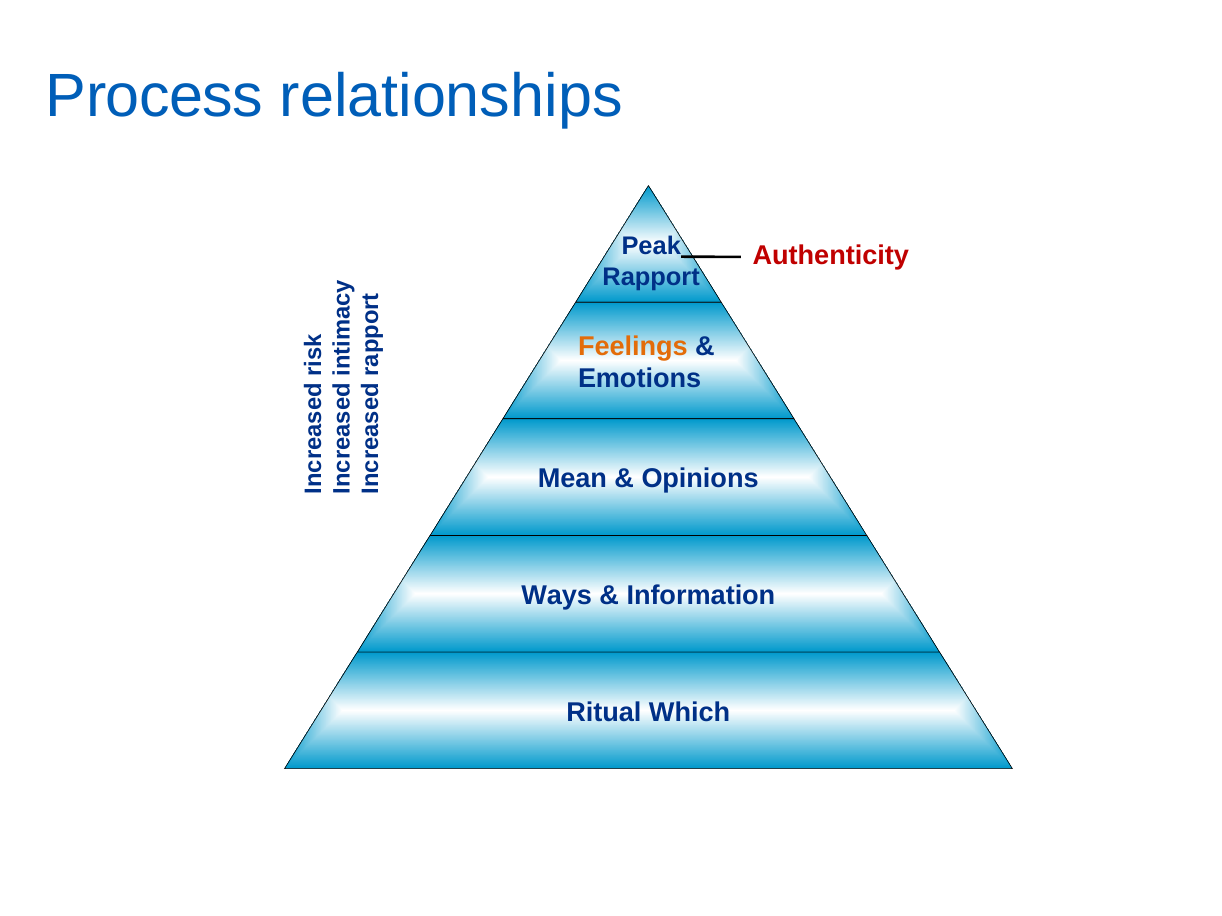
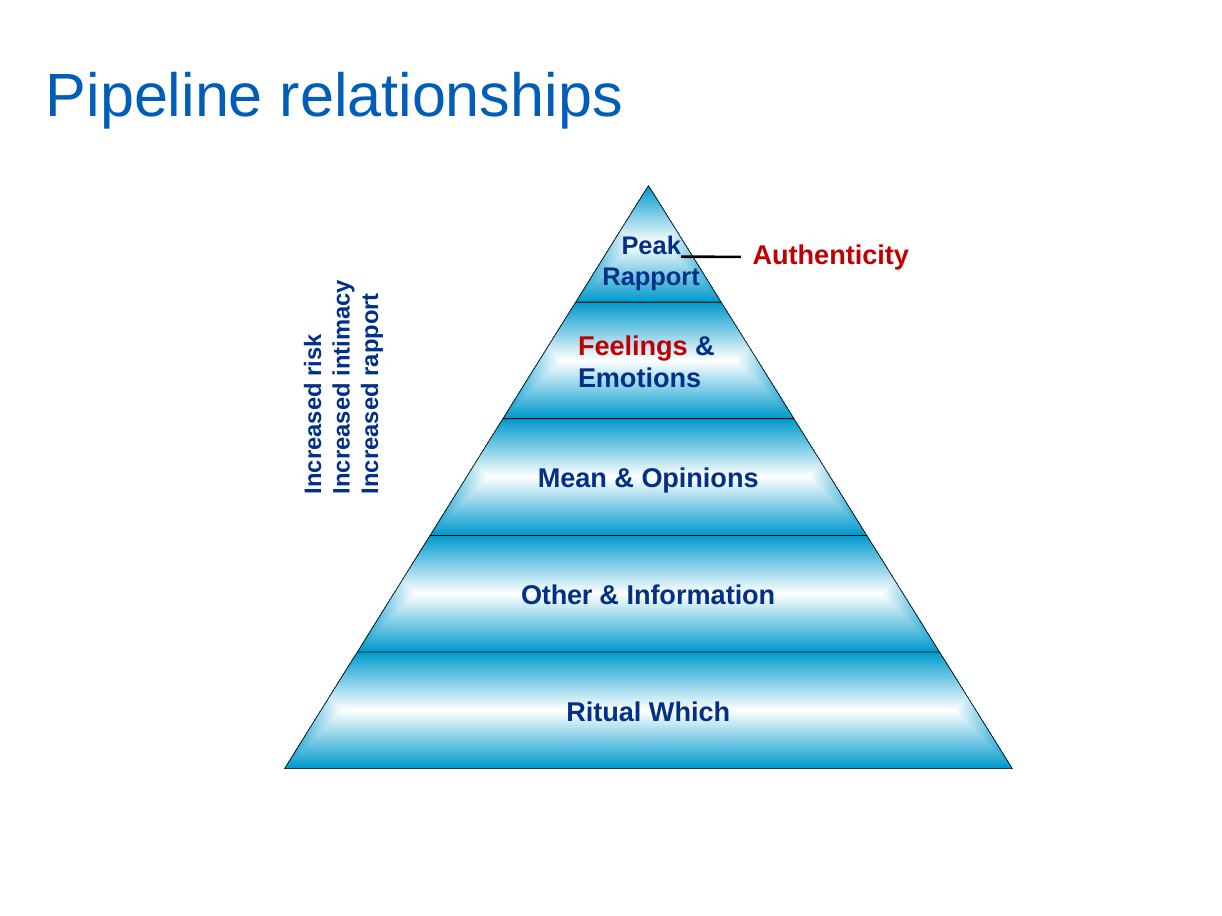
Process: Process -> Pipeline
Feelings colour: orange -> red
Ways: Ways -> Other
